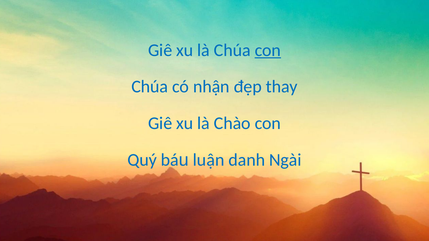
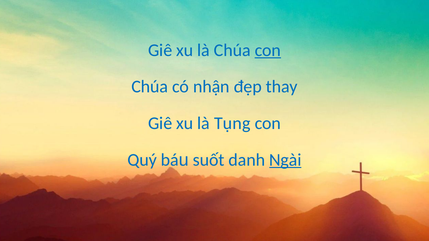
Chào: Chào -> Tụng
luận: luận -> suốt
Ngài underline: none -> present
